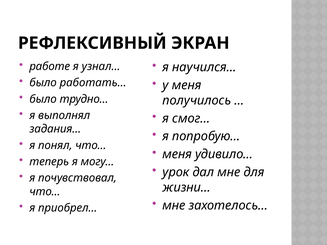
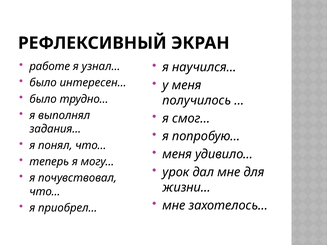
работать…: работать… -> интересен…
